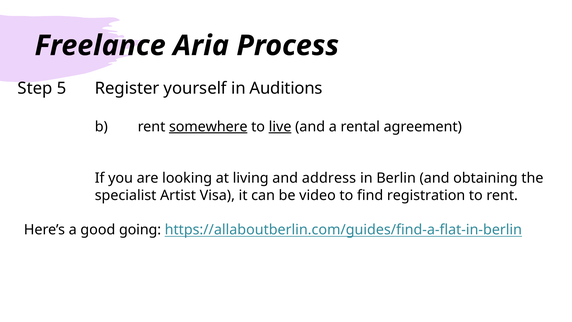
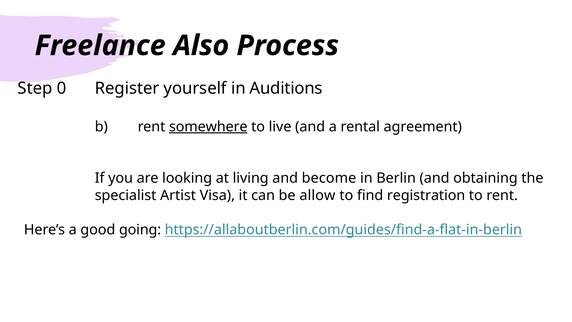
Aria: Aria -> Also
5: 5 -> 0
live underline: present -> none
address: address -> become
video: video -> allow
